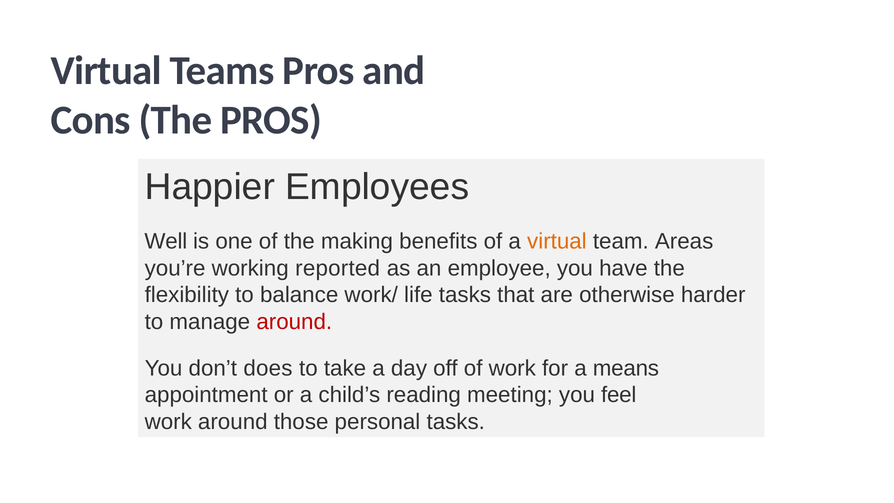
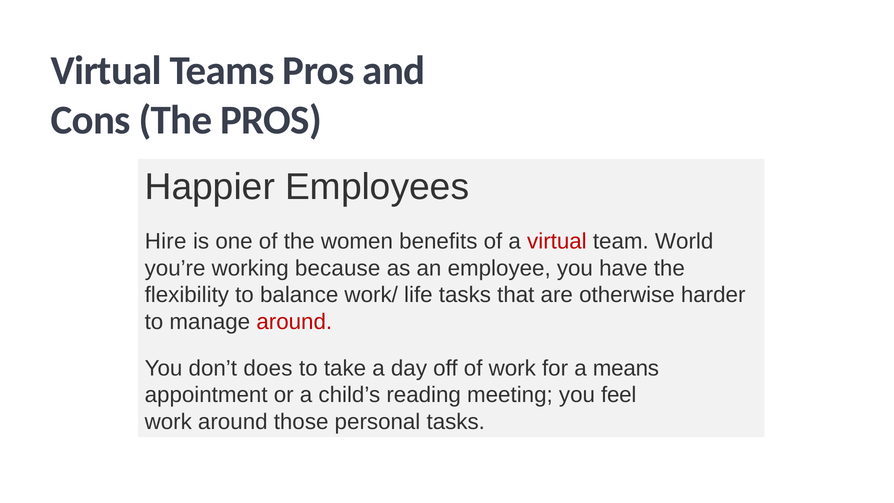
Well: Well -> Hire
making: making -> women
virtual at (557, 241) colour: orange -> red
Areas: Areas -> World
reported: reported -> because
